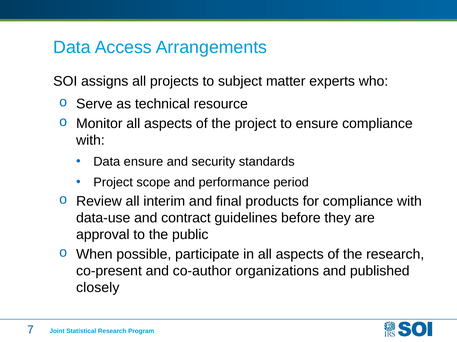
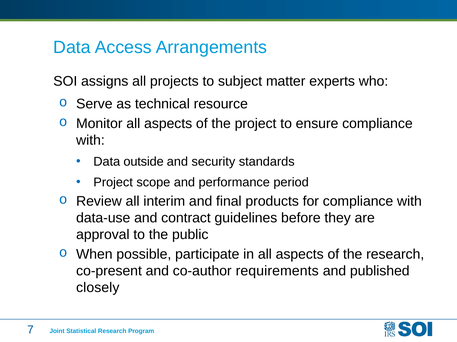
Data ensure: ensure -> outside
organizations: organizations -> requirements
